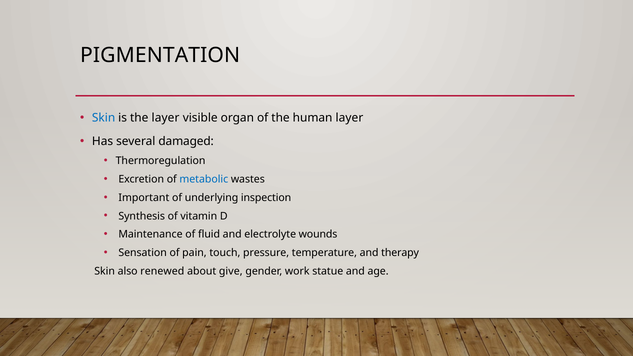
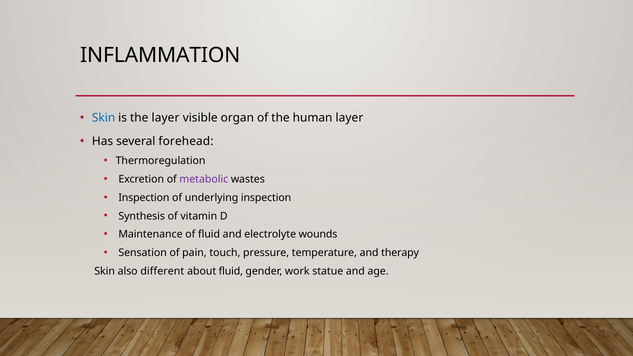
PIGMENTATION: PIGMENTATION -> INFLAMMATION
damaged: damaged -> forehead
metabolic colour: blue -> purple
Important at (144, 198): Important -> Inspection
renewed: renewed -> different
about give: give -> fluid
